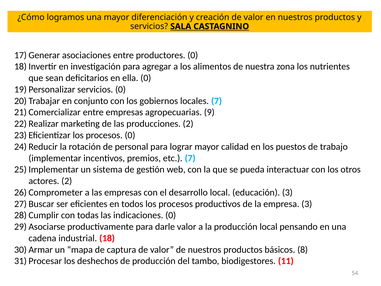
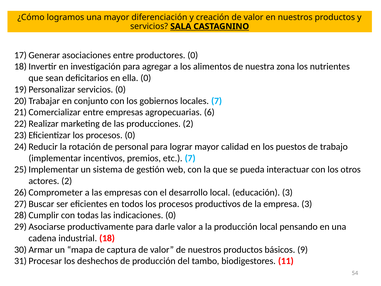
9: 9 -> 6
8: 8 -> 9
